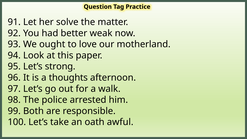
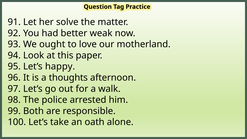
strong: strong -> happy
awful: awful -> alone
